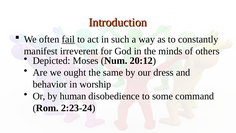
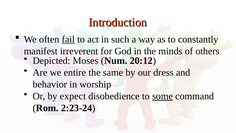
ought: ought -> entire
human: human -> expect
some underline: none -> present
